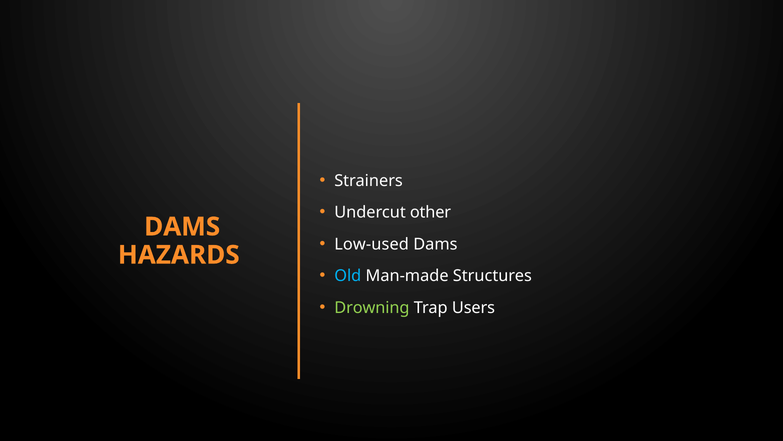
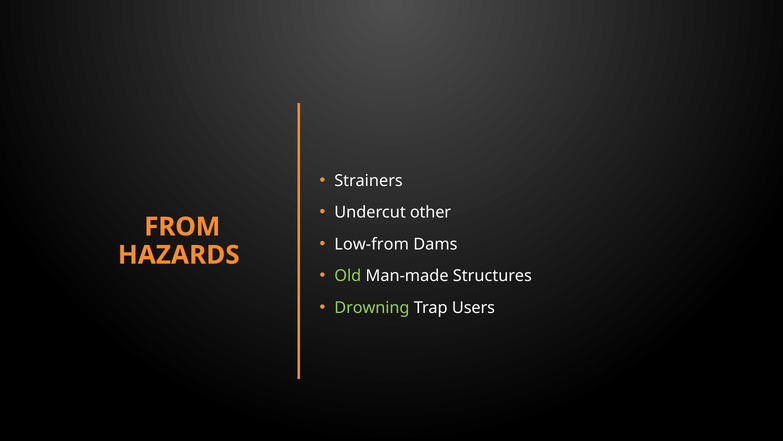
DAMS at (182, 226): DAMS -> FROM
Low-used: Low-used -> Low-from
Old colour: light blue -> light green
